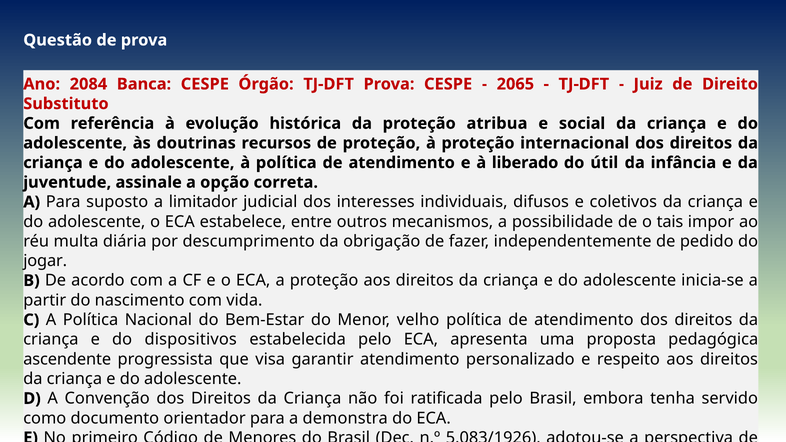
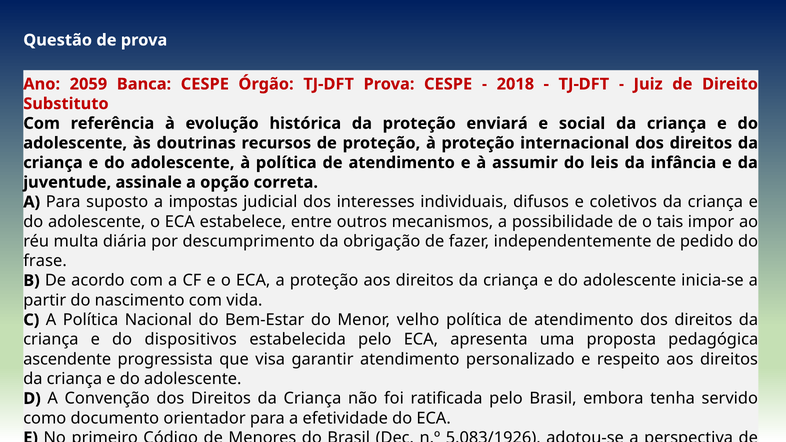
2084: 2084 -> 2059
2065: 2065 -> 2018
atribua: atribua -> enviará
liberado: liberado -> assumir
útil: útil -> leis
limitador: limitador -> impostas
jogar: jogar -> frase
demonstra: demonstra -> efetividade
